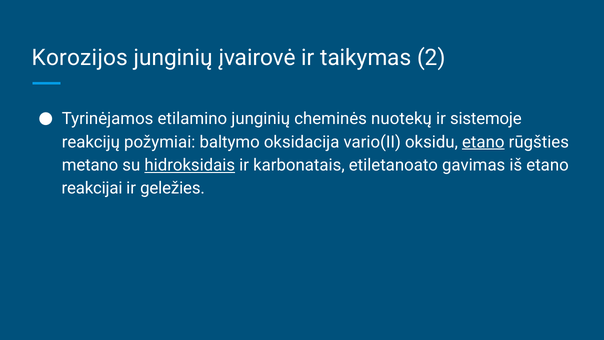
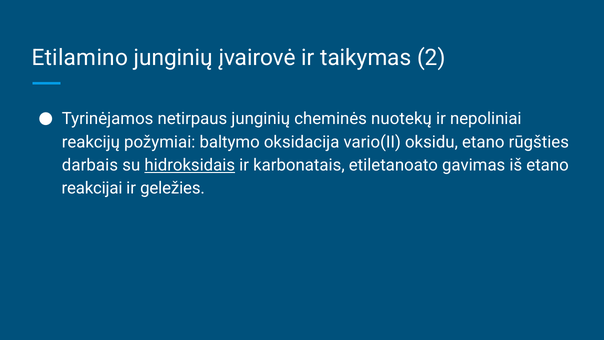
Korozijos: Korozijos -> Etilamino
etilamino: etilamino -> netirpaus
sistemoje: sistemoje -> nepoliniai
etano at (483, 142) underline: present -> none
metano: metano -> darbais
